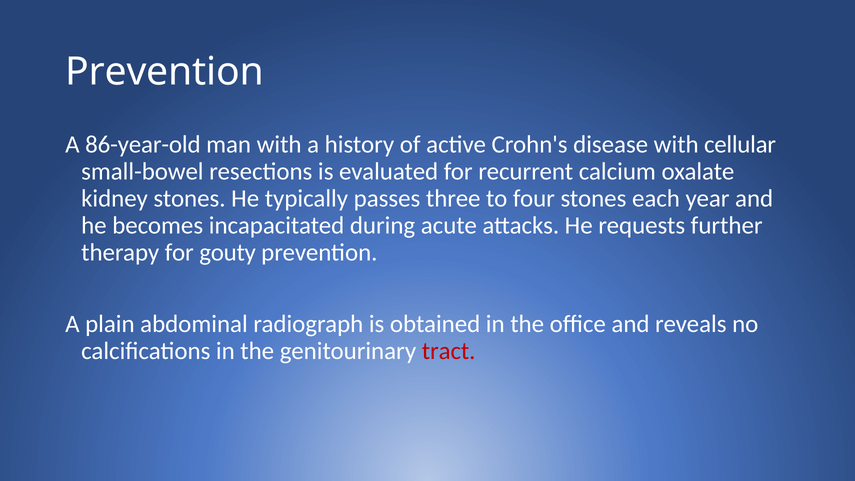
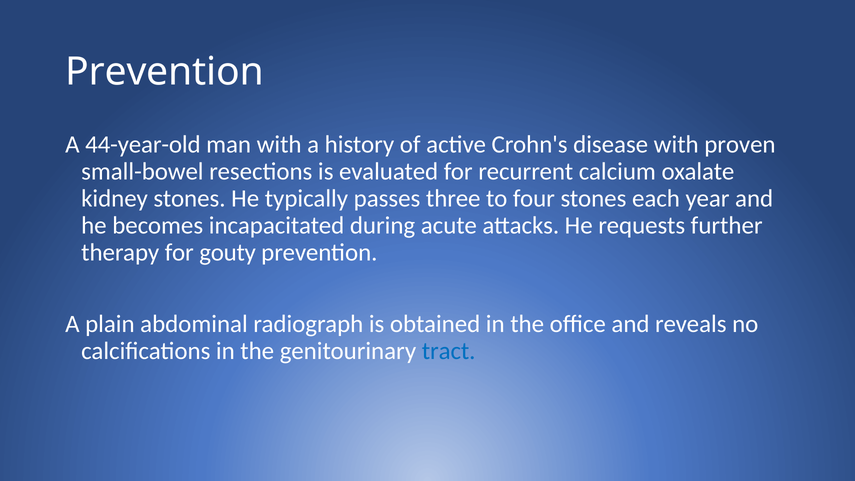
86-year-old: 86-year-old -> 44-year-old
cellular: cellular -> proven
tract colour: red -> blue
